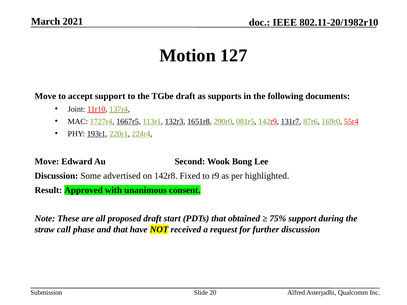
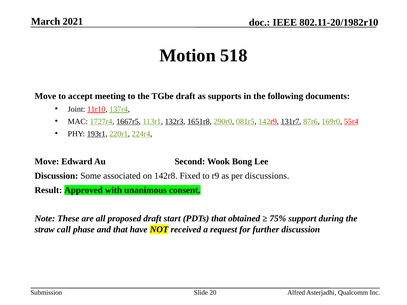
127: 127 -> 518
accept support: support -> meeting
advertised: advertised -> associated
highlighted: highlighted -> discussions
